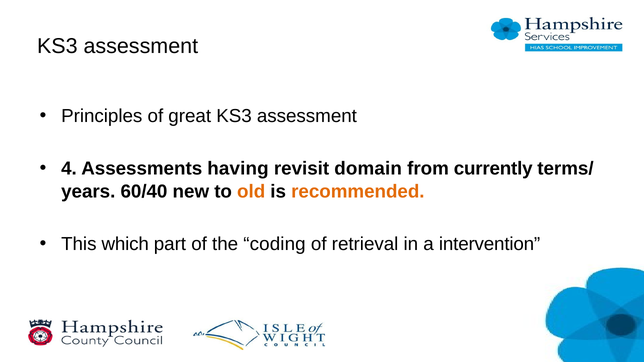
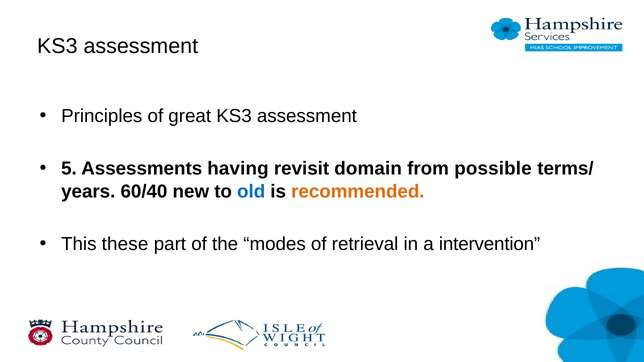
4: 4 -> 5
currently: currently -> possible
old colour: orange -> blue
which: which -> these
coding: coding -> modes
